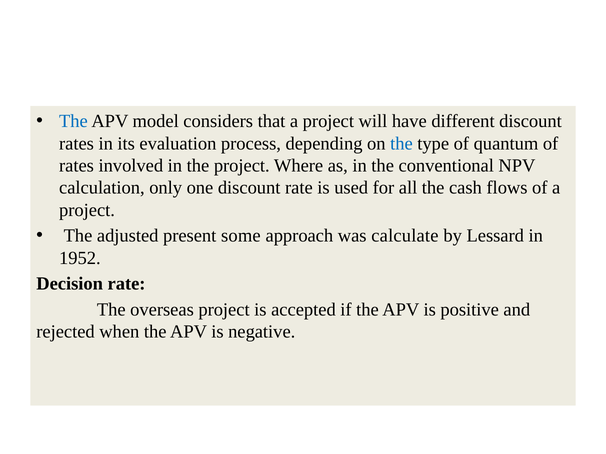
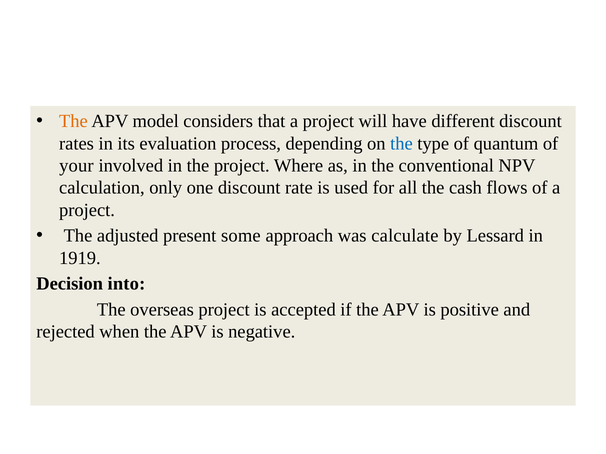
The at (73, 121) colour: blue -> orange
rates at (77, 166): rates -> your
1952: 1952 -> 1919
Decision rate: rate -> into
